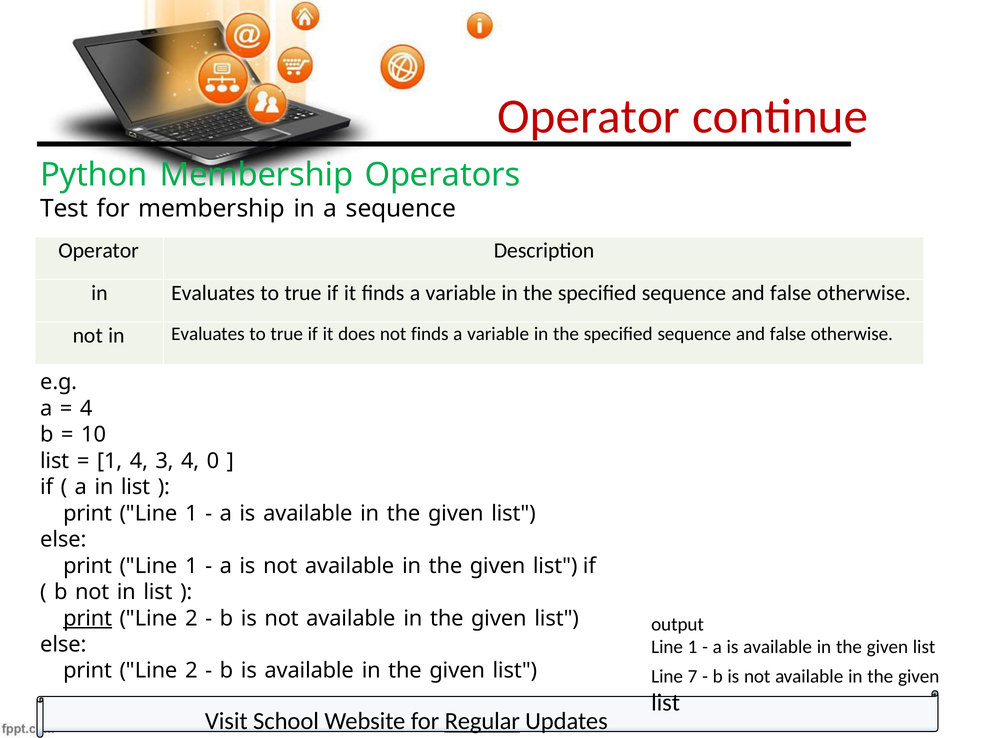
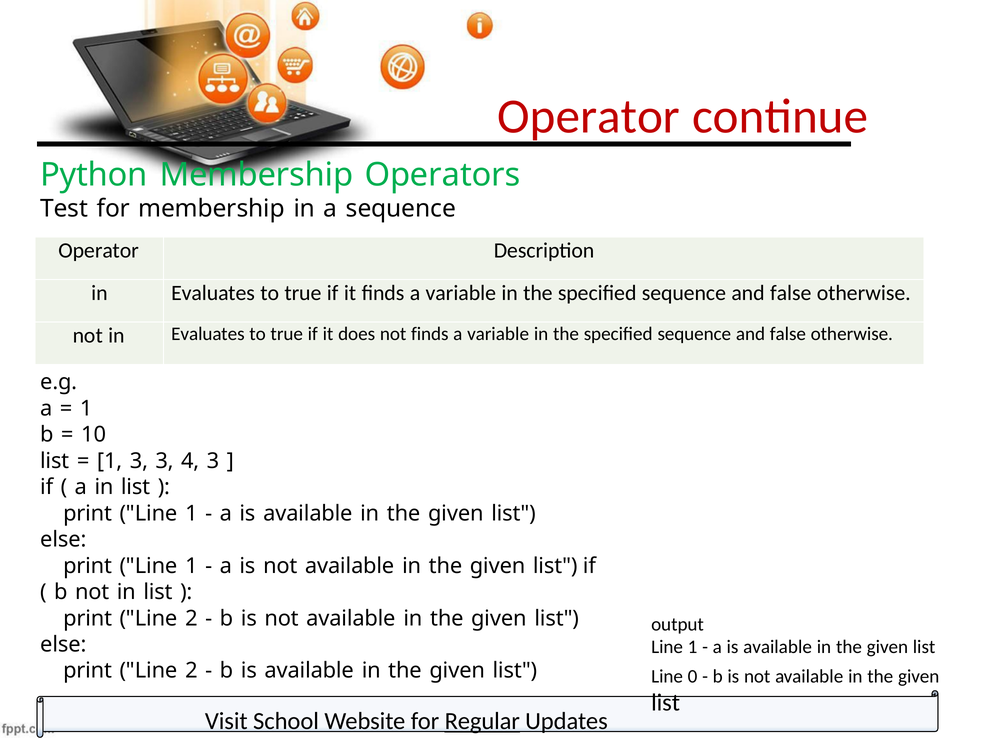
4 at (86, 409): 4 -> 1
1 4: 4 -> 3
4 0: 0 -> 3
print at (88, 618) underline: present -> none
7: 7 -> 0
